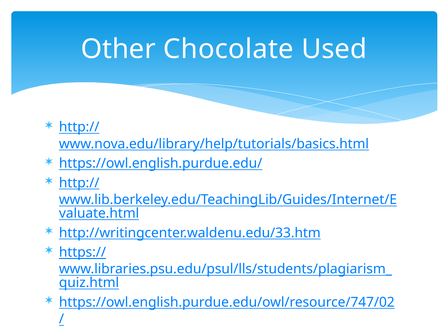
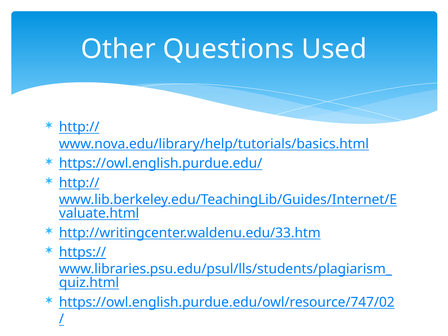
Chocolate: Chocolate -> Questions
